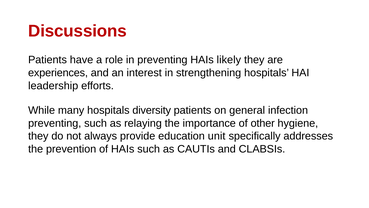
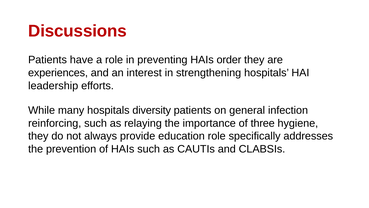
likely: likely -> order
preventing at (55, 123): preventing -> reinforcing
other: other -> three
education unit: unit -> role
